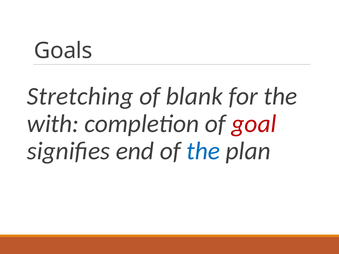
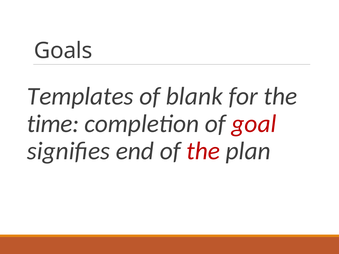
Stretching: Stretching -> Templates
with: with -> time
the at (203, 151) colour: blue -> red
